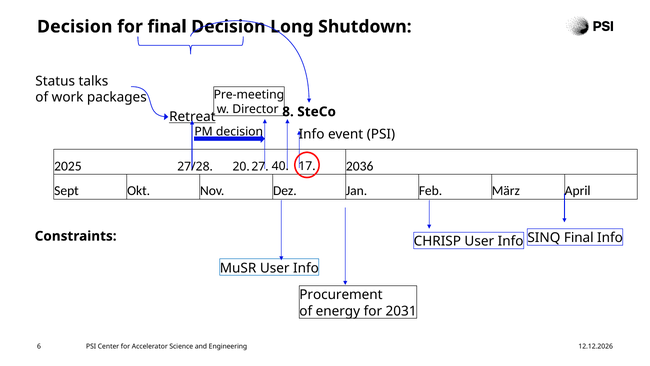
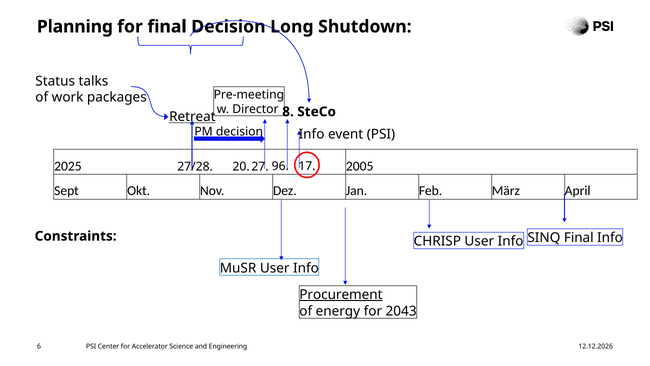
Decision at (75, 27): Decision -> Planning
2036: 2036 -> 2005
40: 40 -> 96
Procurement underline: none -> present
2031: 2031 -> 2043
